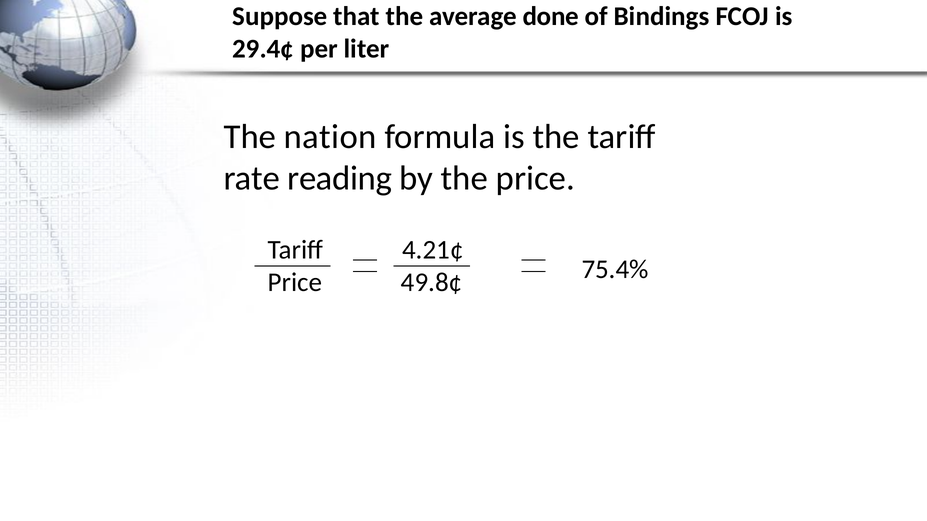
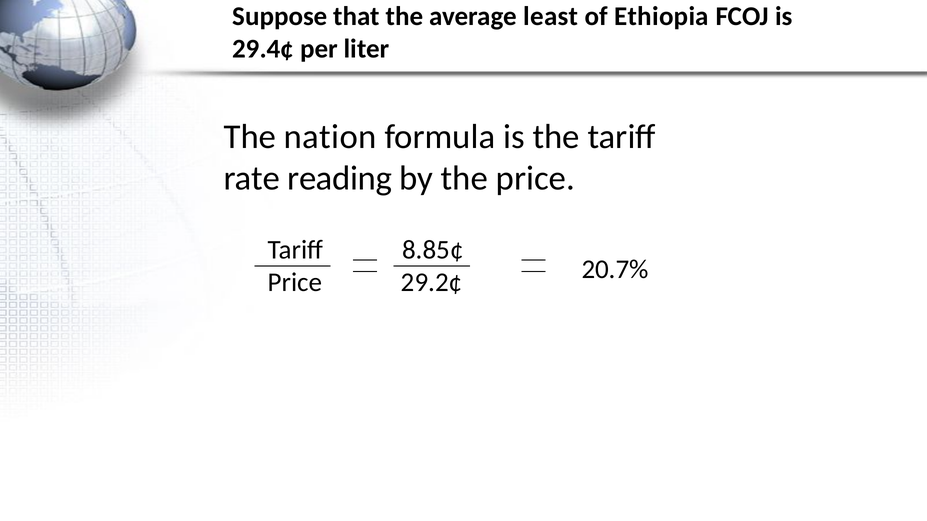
done: done -> least
Bindings: Bindings -> Ethiopia
4.21¢: 4.21¢ -> 8.85¢
75.4%: 75.4% -> 20.7%
49.8¢: 49.8¢ -> 29.2¢
